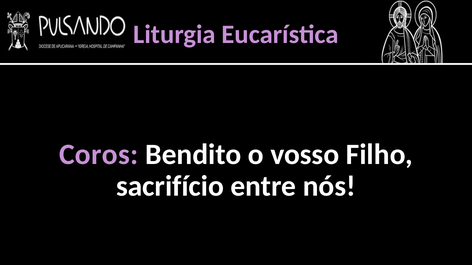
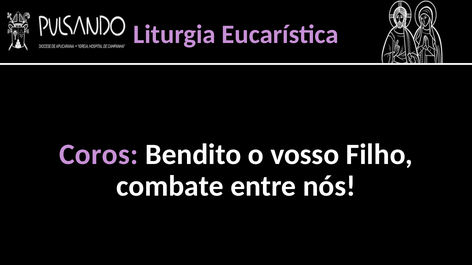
sacrifício: sacrifício -> combate
